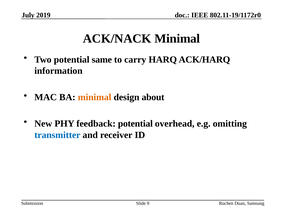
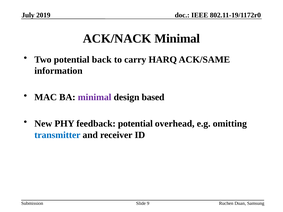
same: same -> back
ACK/HARQ: ACK/HARQ -> ACK/SAME
minimal at (95, 97) colour: orange -> purple
about: about -> based
